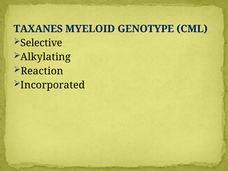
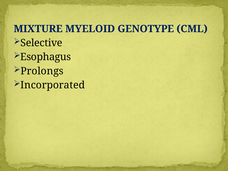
TAXANES: TAXANES -> MIXTURE
Alkylating: Alkylating -> Esophagus
Reaction: Reaction -> Prolongs
